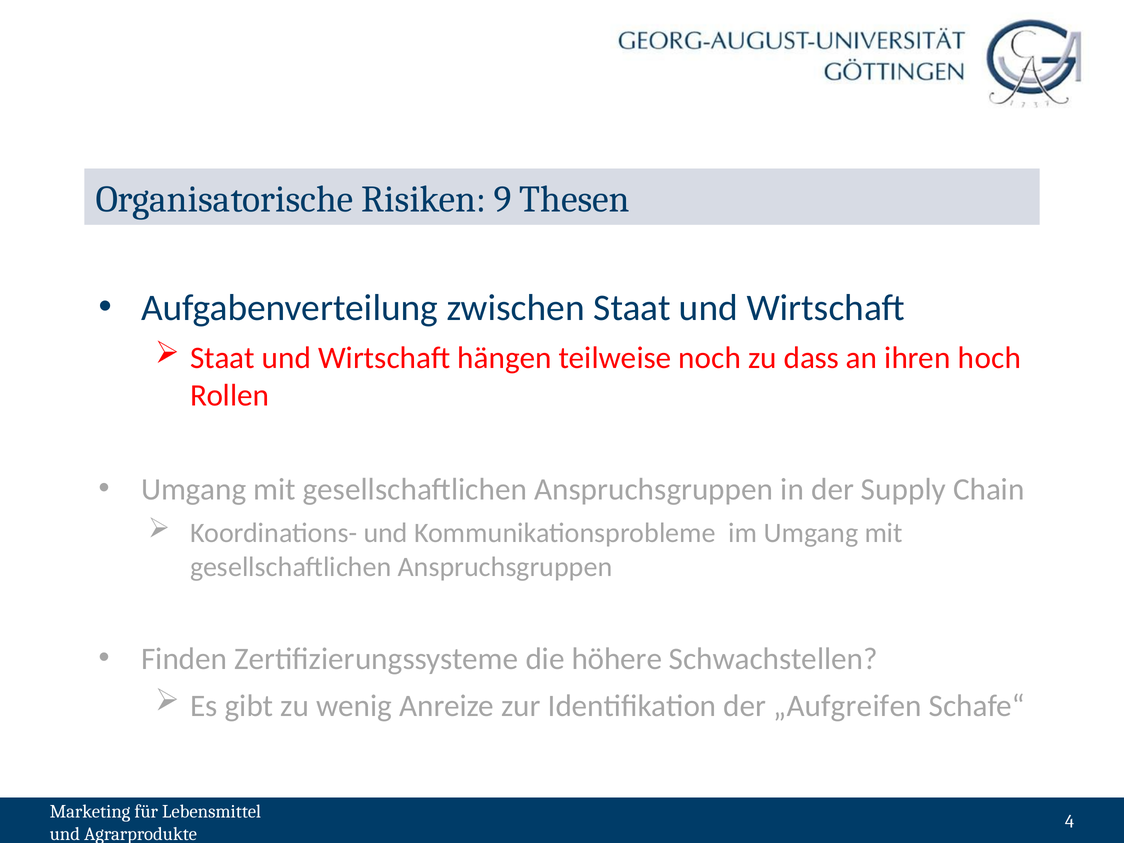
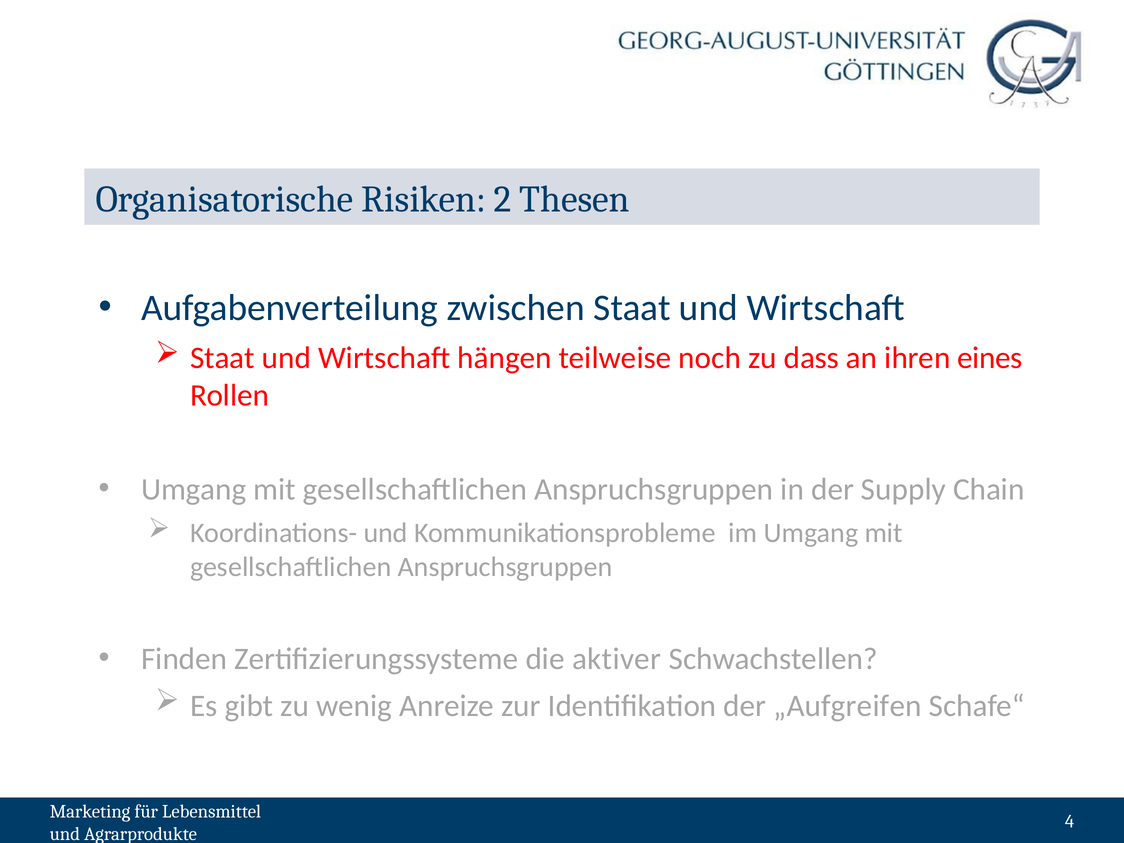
9: 9 -> 2
hoch: hoch -> eines
höhere: höhere -> aktiver
